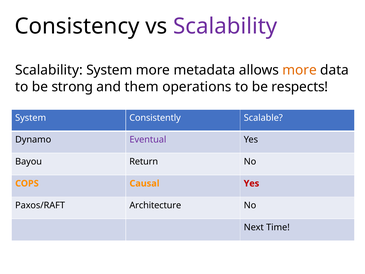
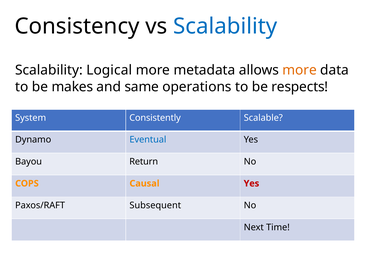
Scalability at (225, 26) colour: purple -> blue
System at (109, 70): System -> Logical
strong: strong -> makes
them: them -> same
Eventual colour: purple -> blue
Architecture: Architecture -> Subsequent
